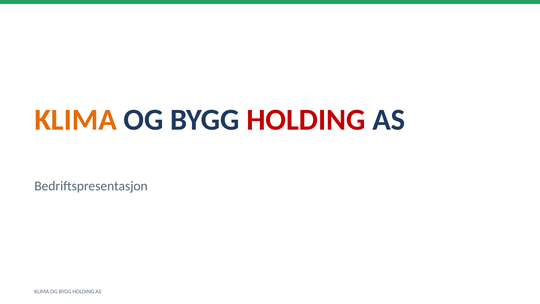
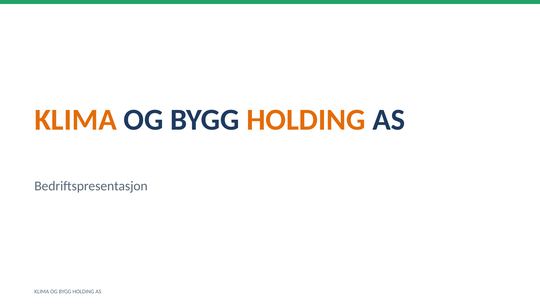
HOLDING at (306, 120) colour: red -> orange
